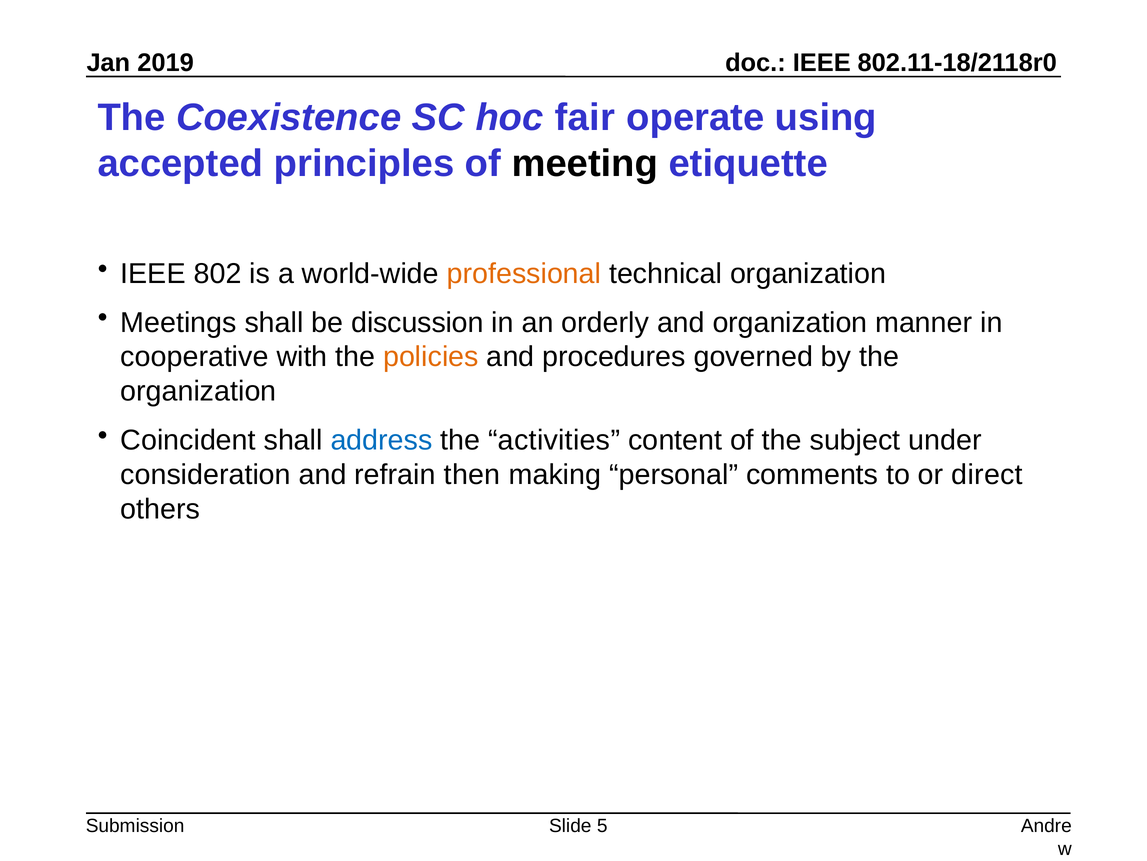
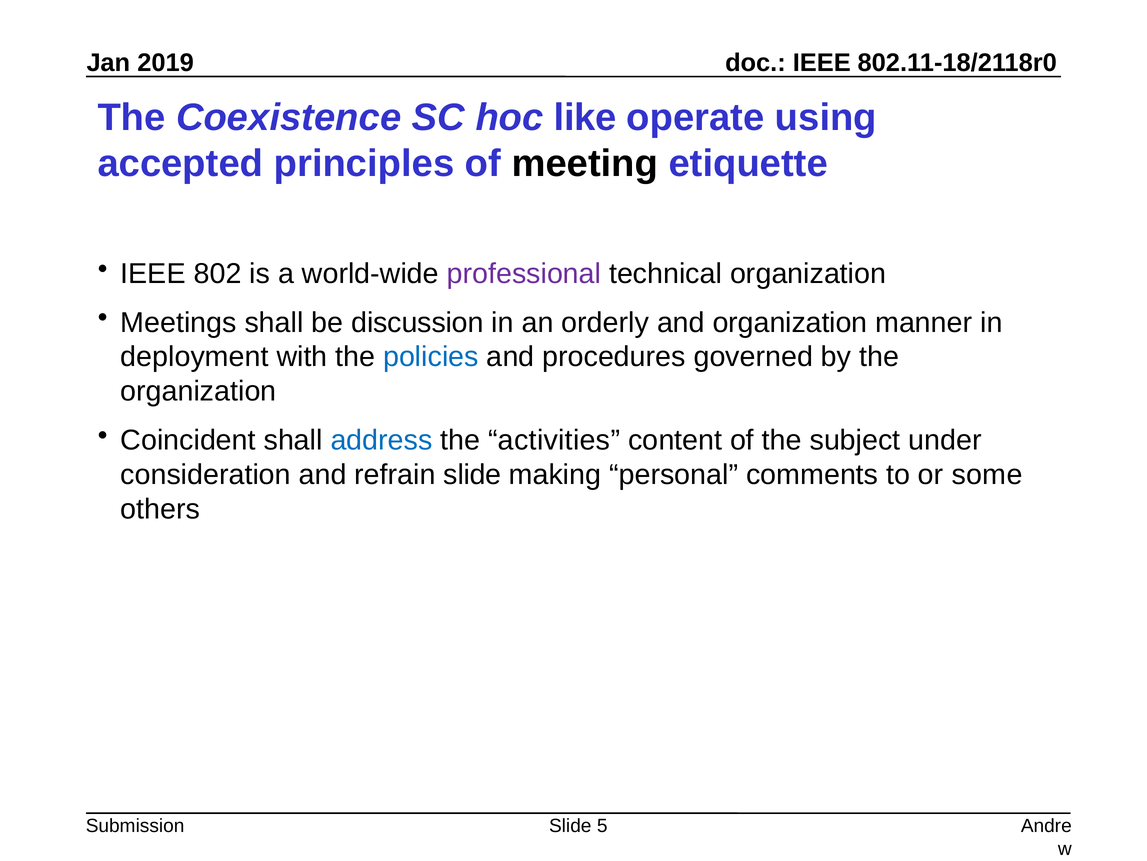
fair: fair -> like
professional colour: orange -> purple
cooperative: cooperative -> deployment
policies colour: orange -> blue
refrain then: then -> slide
direct: direct -> some
